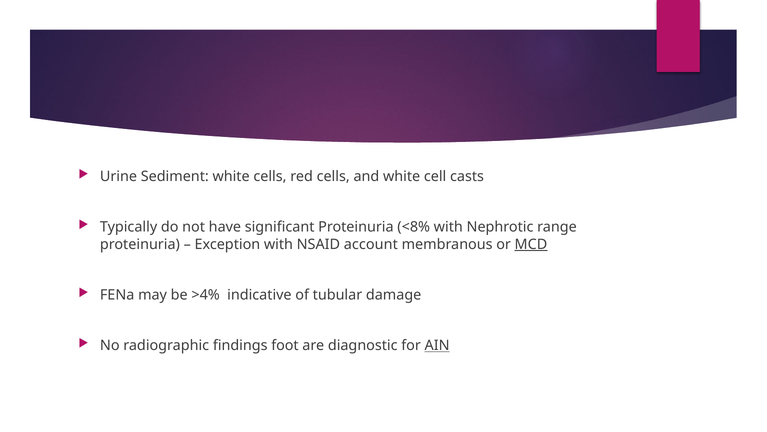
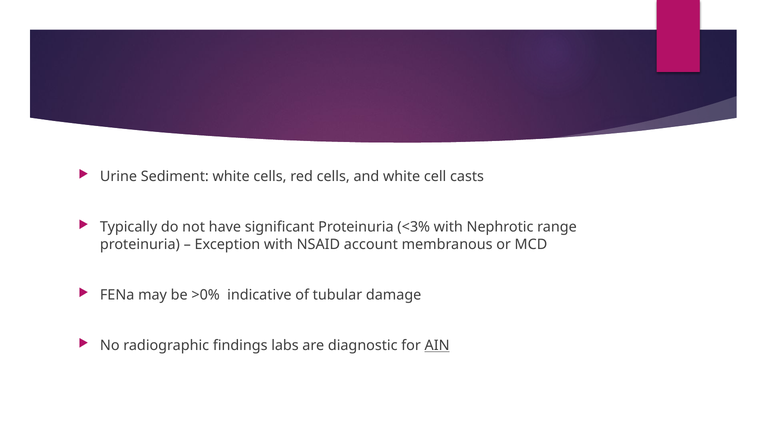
<8%: <8% -> <3%
MCD underline: present -> none
>4%: >4% -> >0%
foot: foot -> labs
